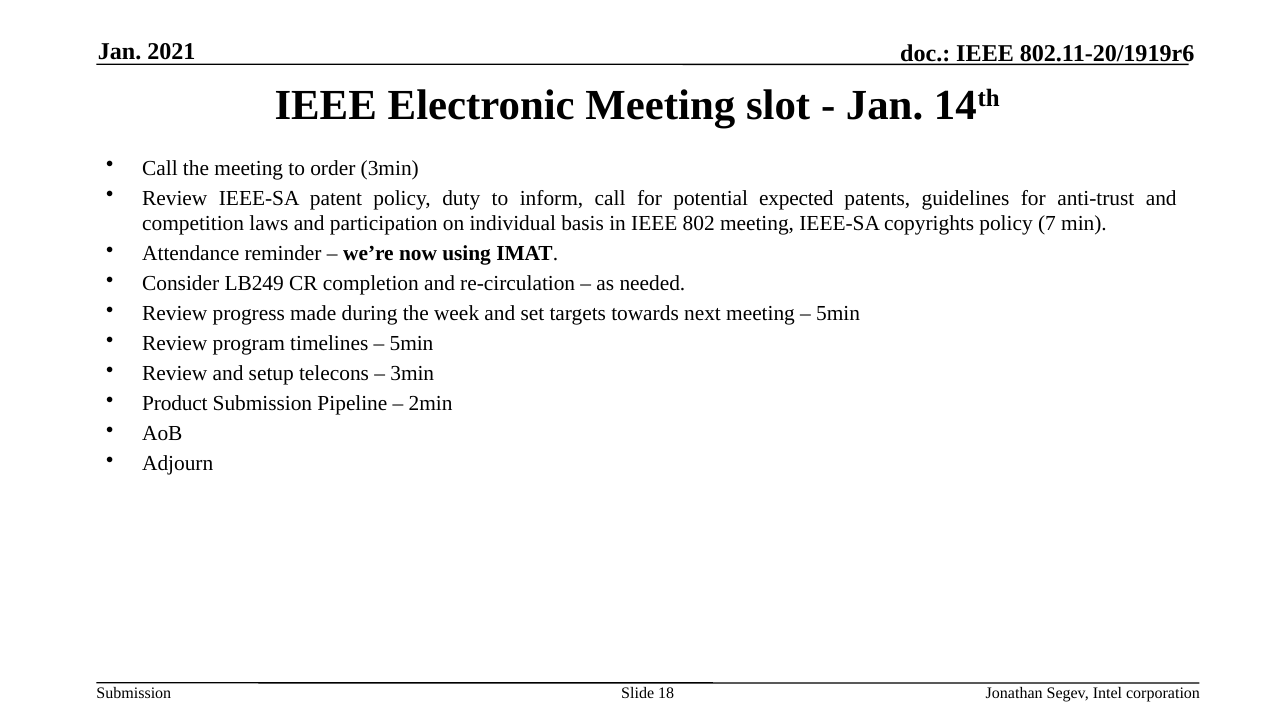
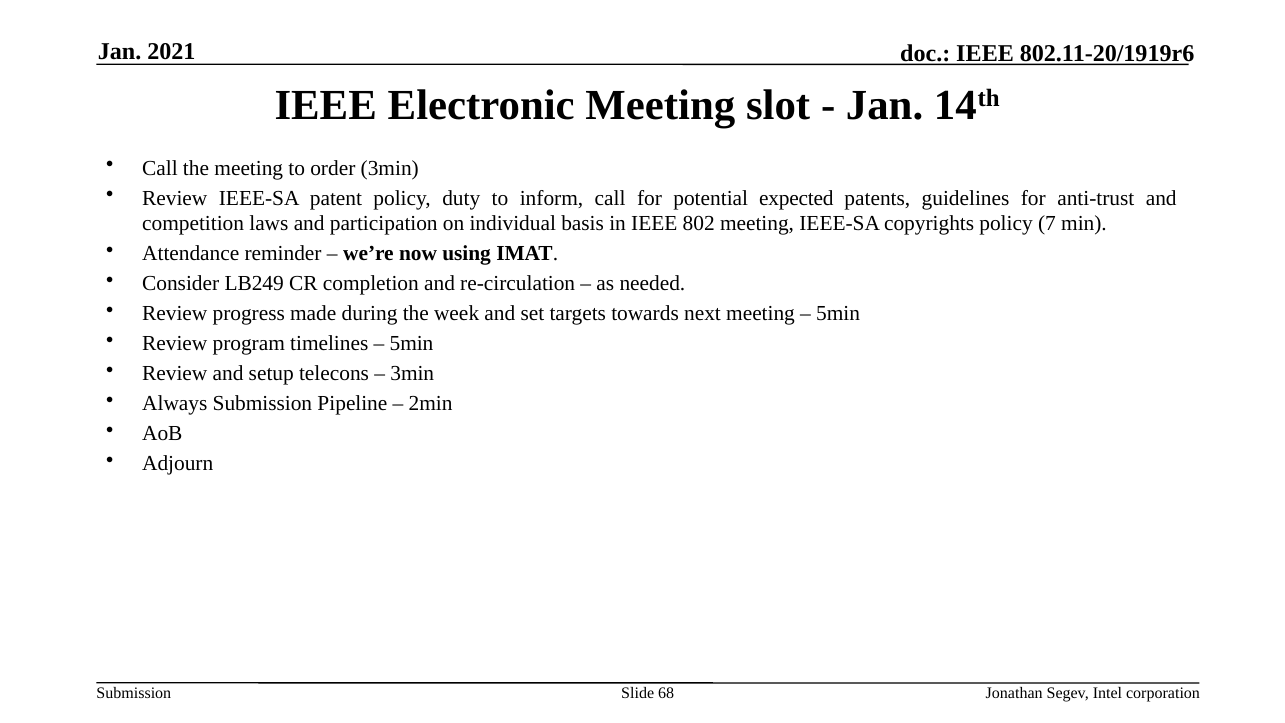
Product: Product -> Always
18: 18 -> 68
